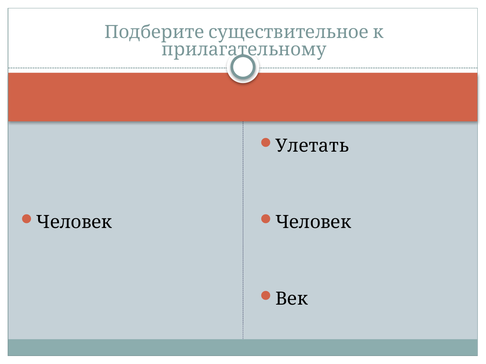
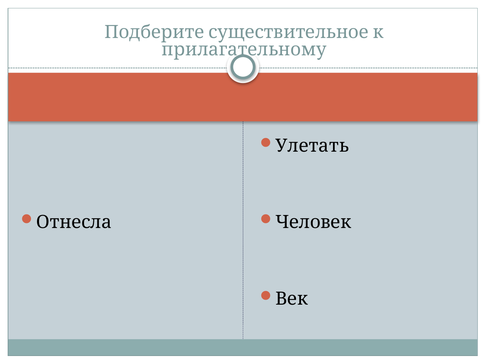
Человек at (74, 223): Человек -> Отнесла
